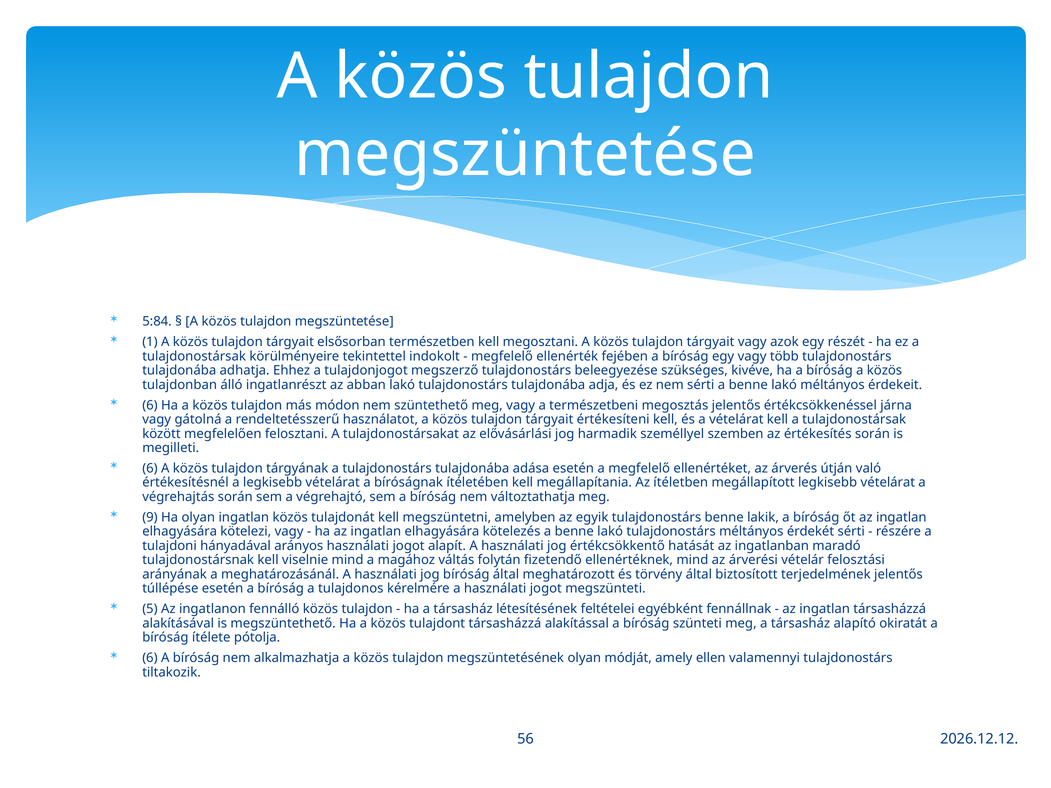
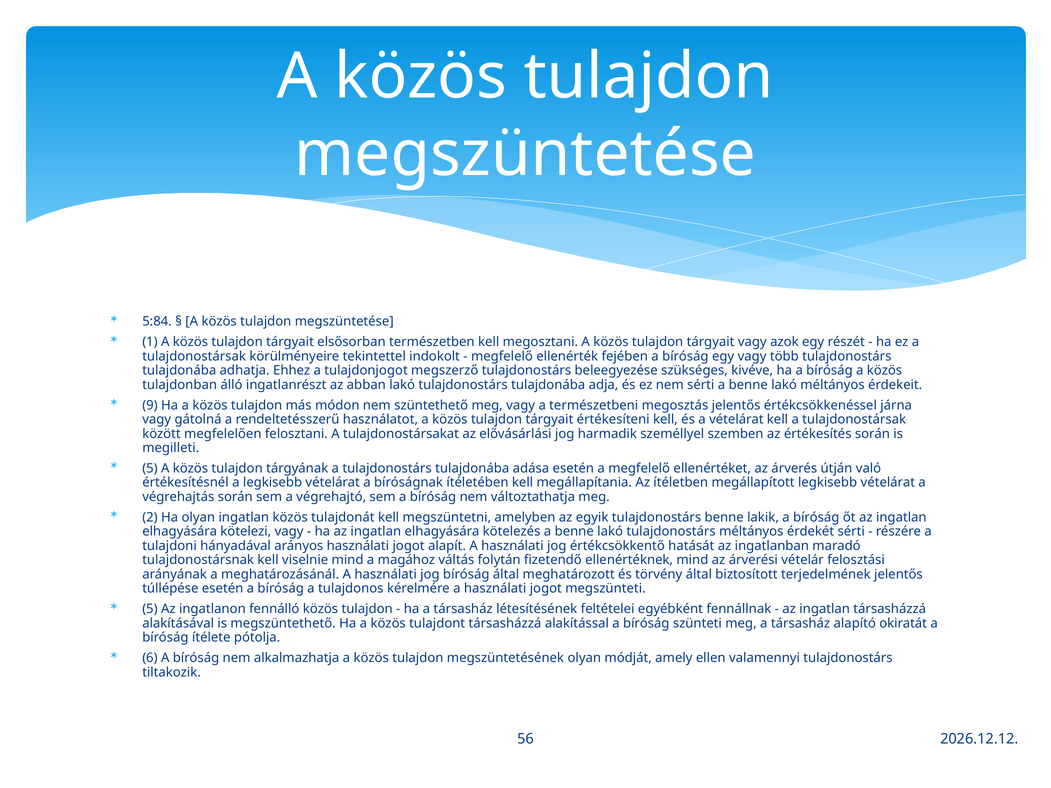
6 at (150, 405): 6 -> 9
6 at (150, 469): 6 -> 5
9: 9 -> 2
